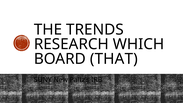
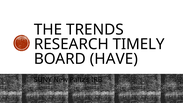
WHICH: WHICH -> TIMELY
THAT: THAT -> HAVE
